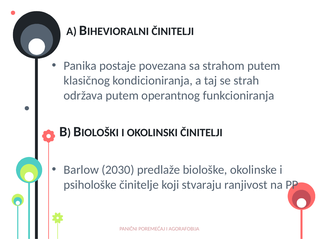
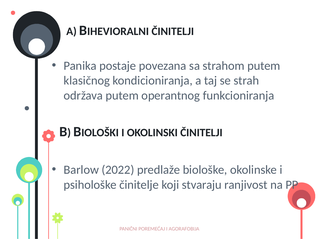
2030: 2030 -> 2022
